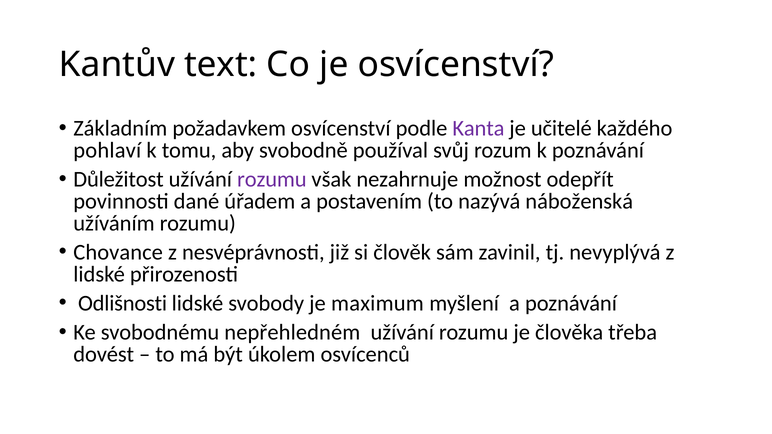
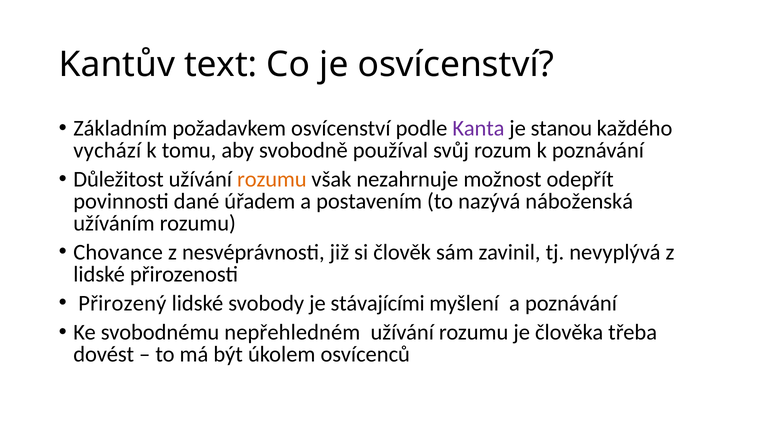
učitelé: učitelé -> stanou
pohlaví: pohlaví -> vychází
rozumu at (272, 180) colour: purple -> orange
Odlišnosti: Odlišnosti -> Přirozený
maximum: maximum -> stávajícími
